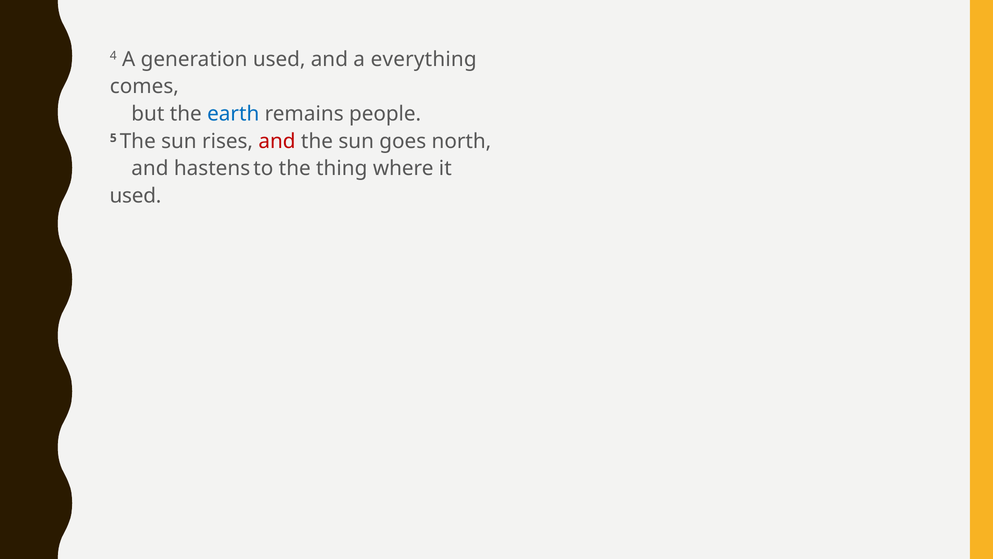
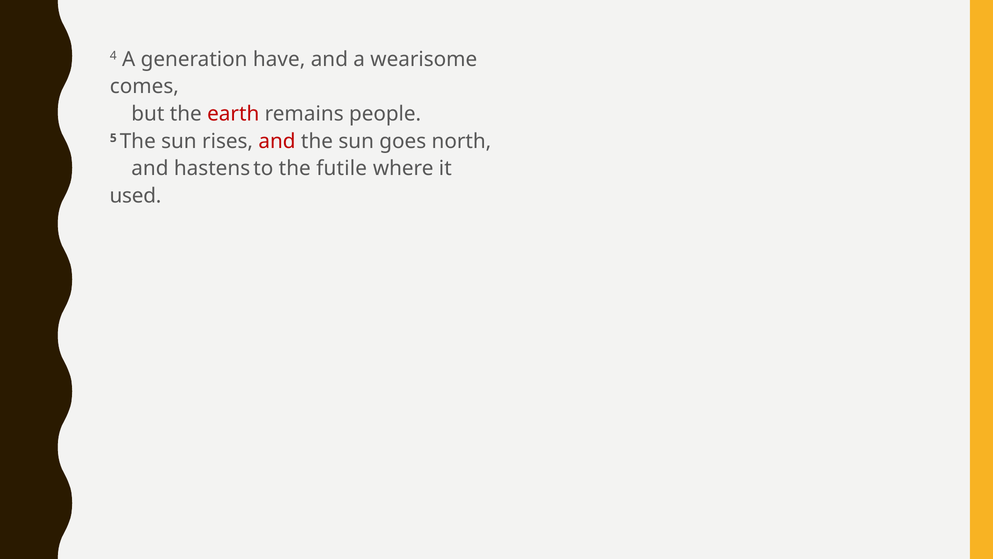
generation used: used -> have
everything: everything -> wearisome
earth colour: blue -> red
thing: thing -> futile
